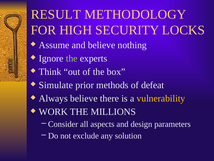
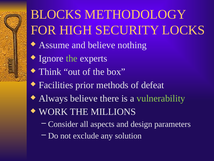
RESULT: RESULT -> BLOCKS
Simulate: Simulate -> Facilities
vulnerability colour: yellow -> light green
